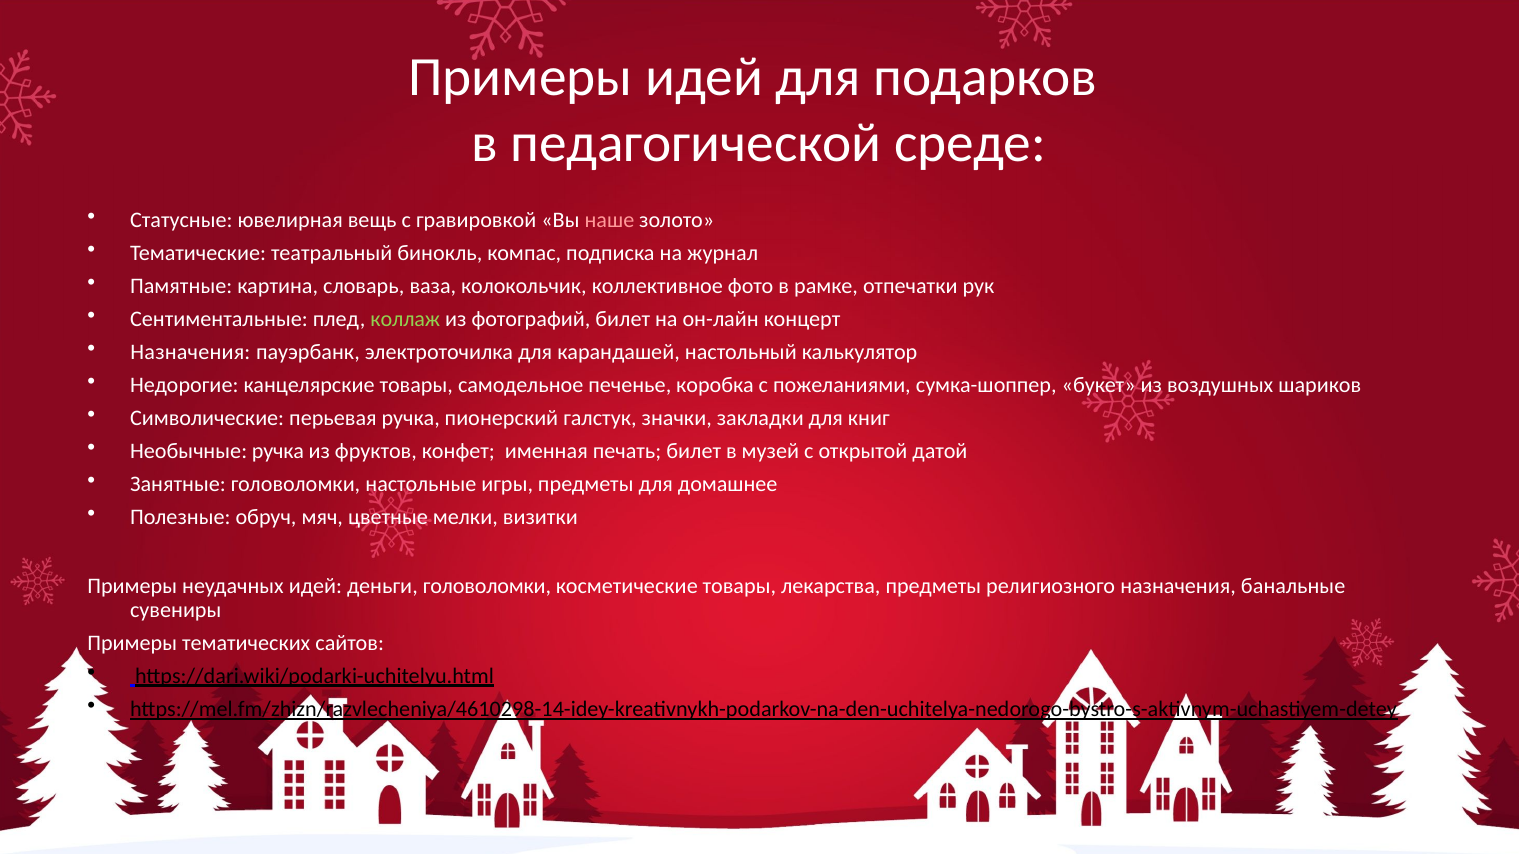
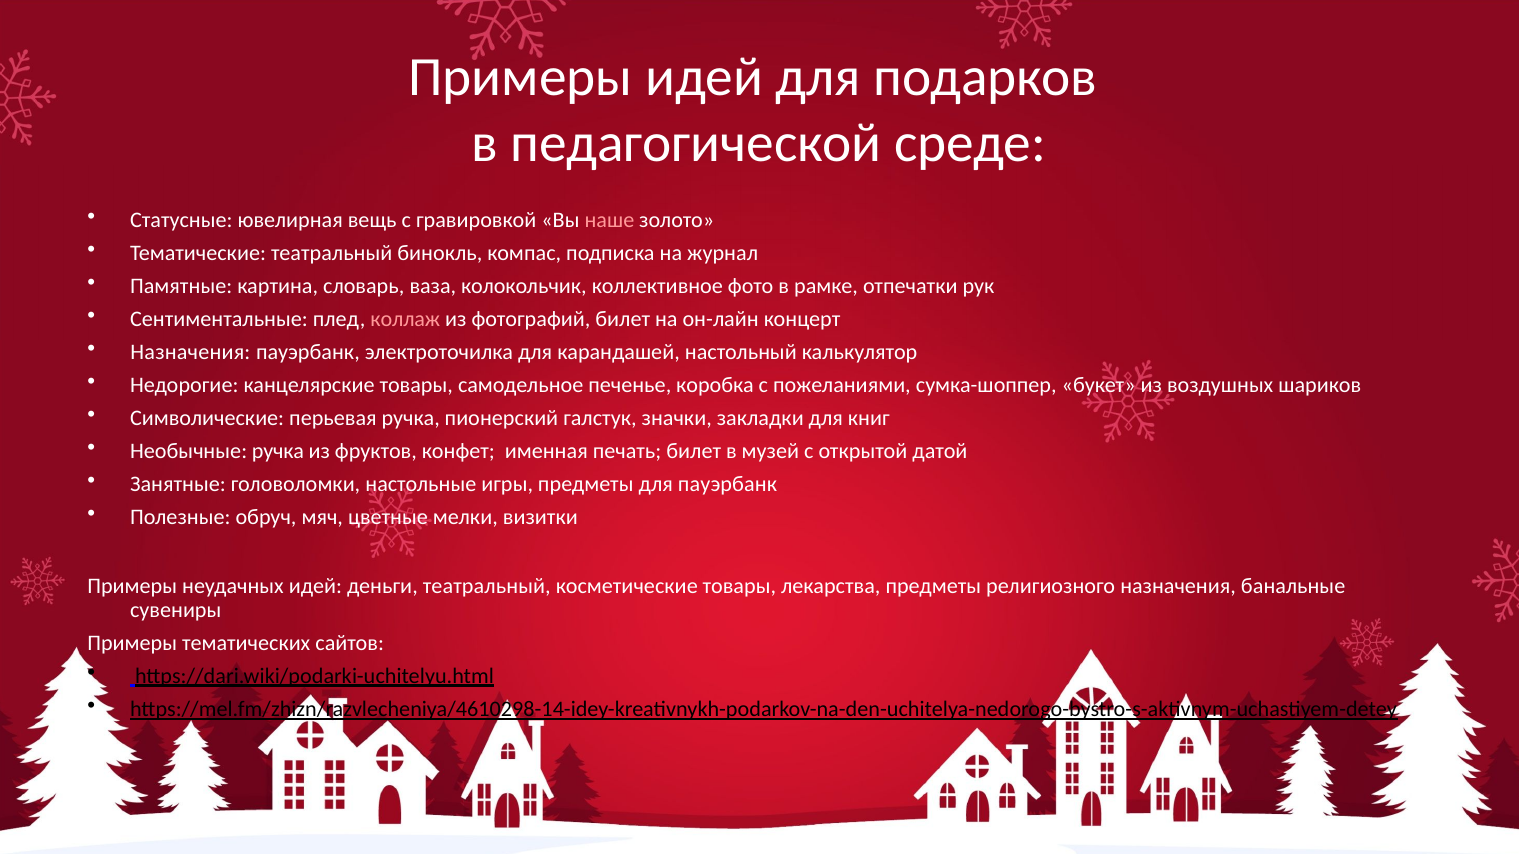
коллаж colour: light green -> pink
для домашнее: домашнее -> пауэрбанк
деньги головоломки: головоломки -> театральный
